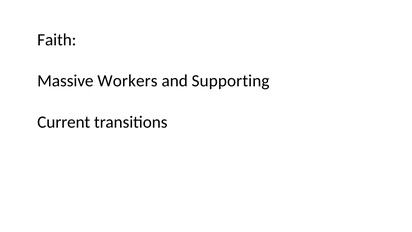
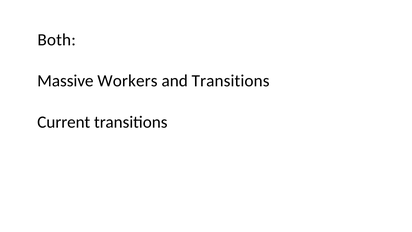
Faith: Faith -> Both
and Supporting: Supporting -> Transitions
